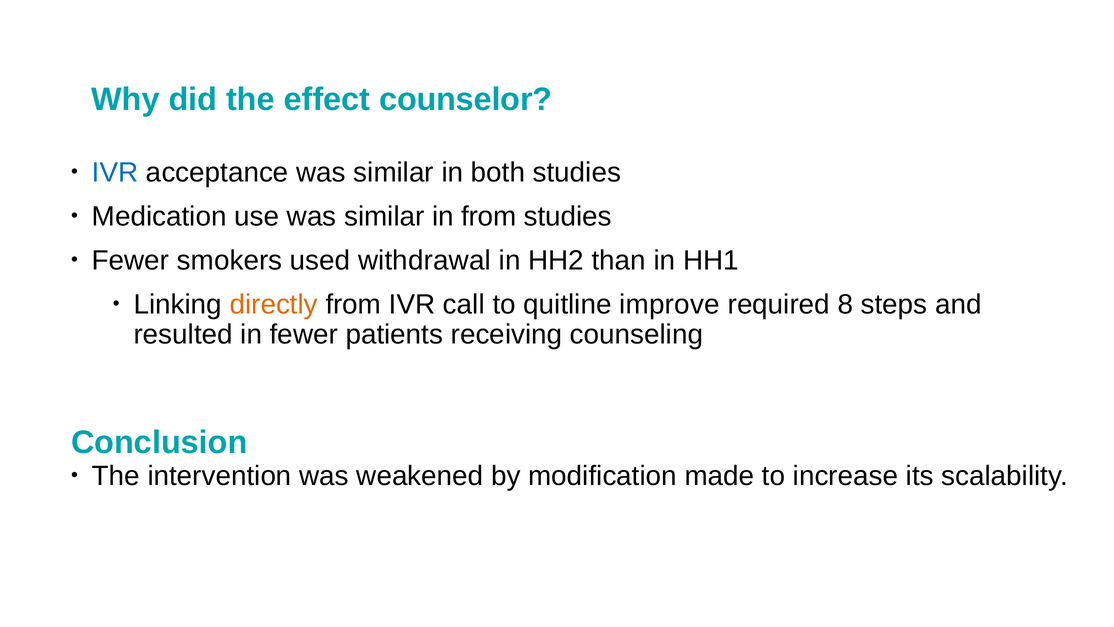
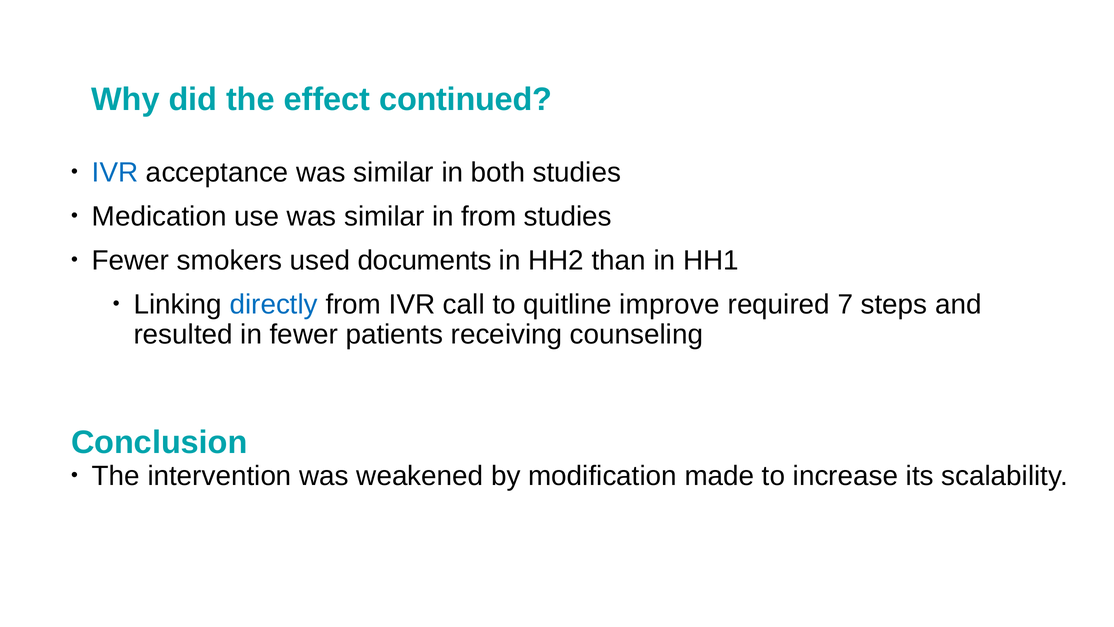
counselor: counselor -> continued
withdrawal: withdrawal -> documents
directly colour: orange -> blue
8: 8 -> 7
